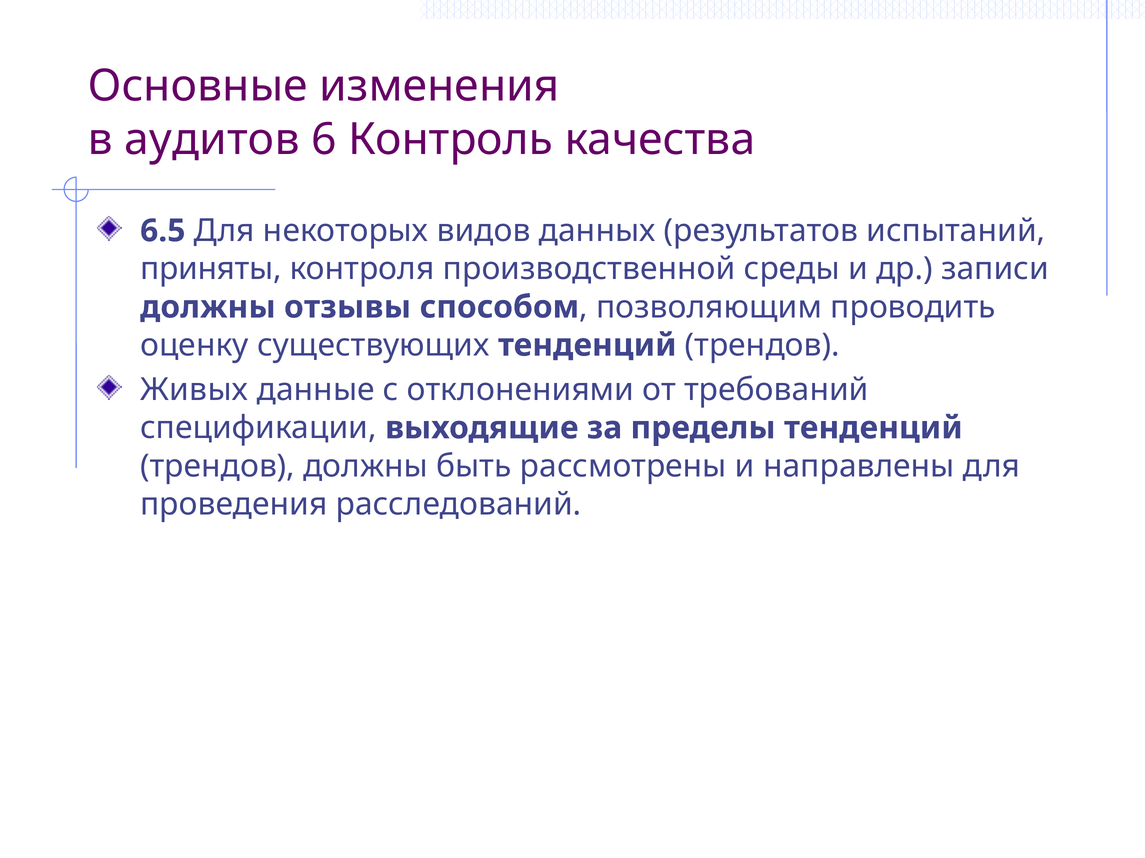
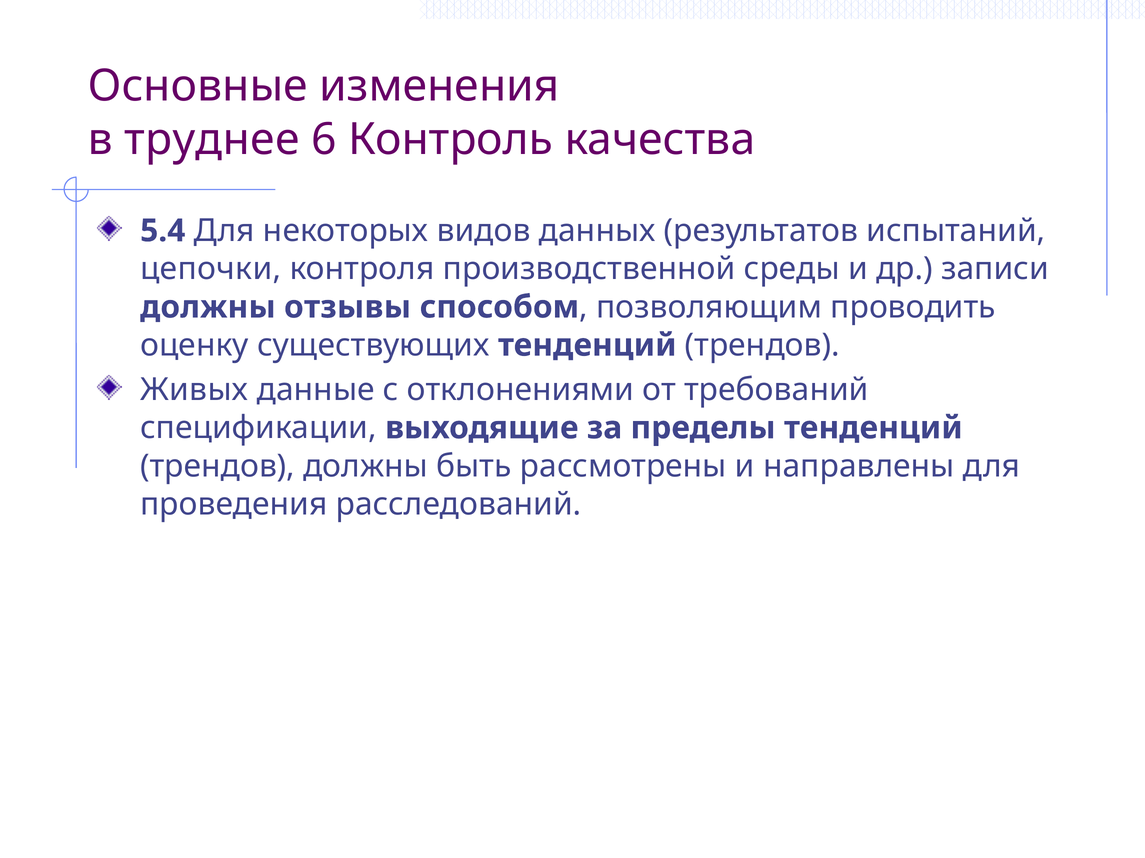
аудитов: аудитов -> труднее
6.5: 6.5 -> 5.4
приняты: приняты -> цепочки
